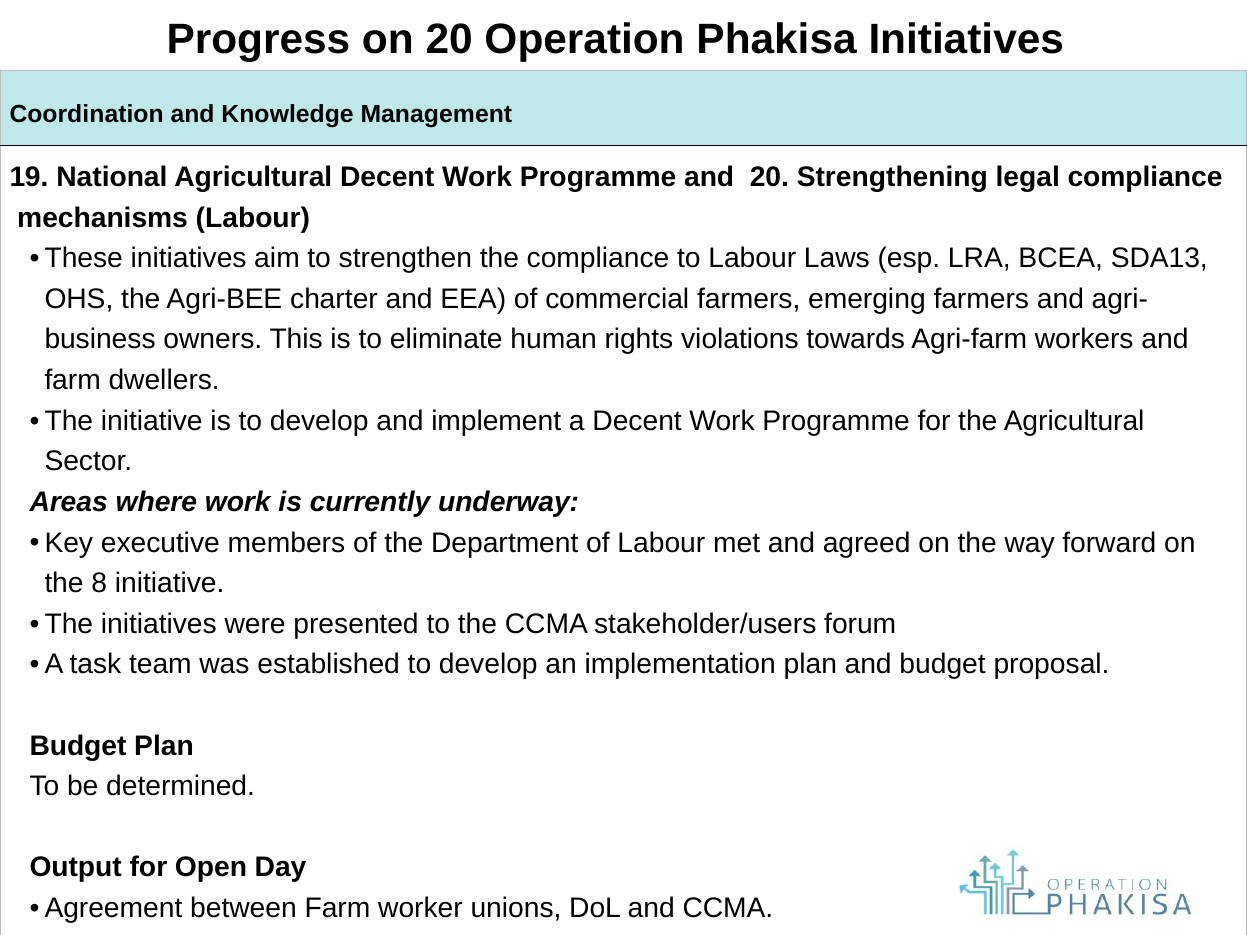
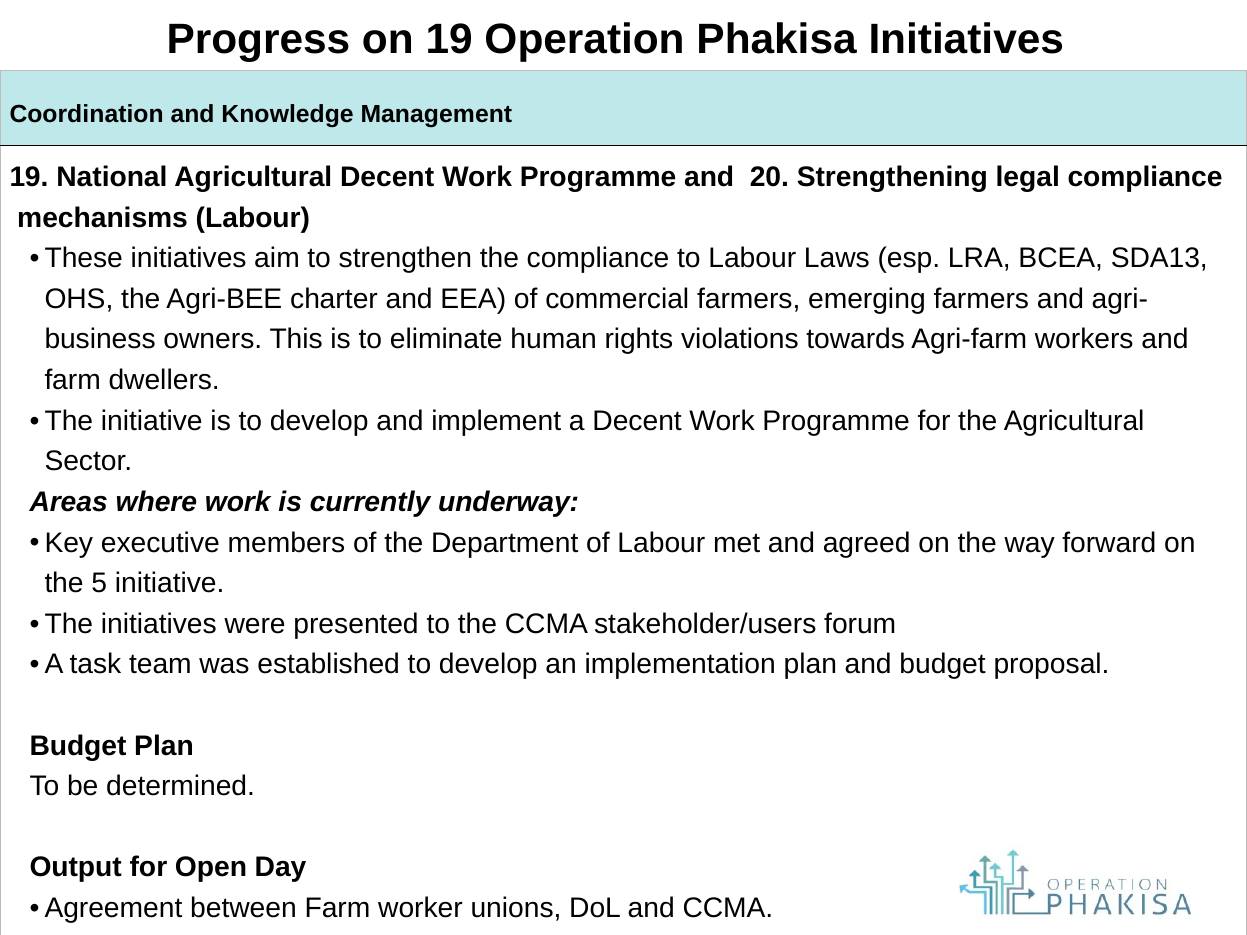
on 20: 20 -> 19
8: 8 -> 5
